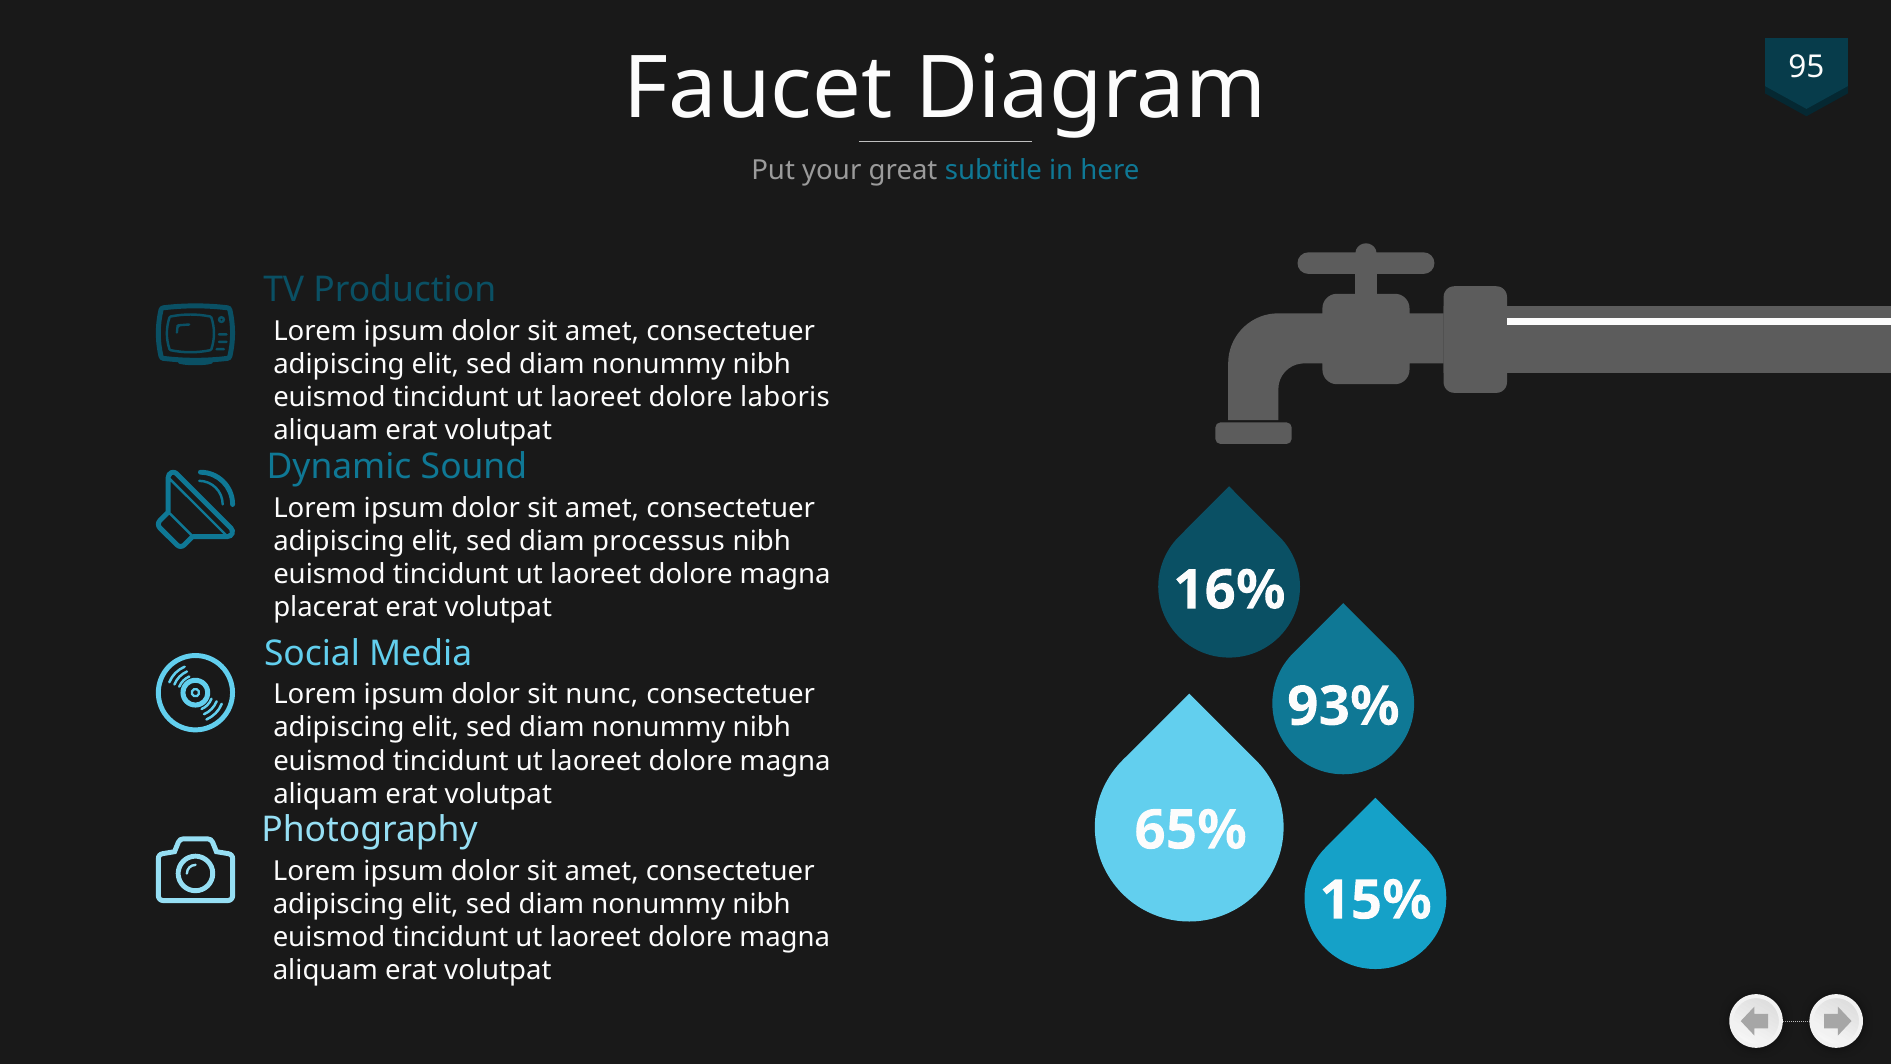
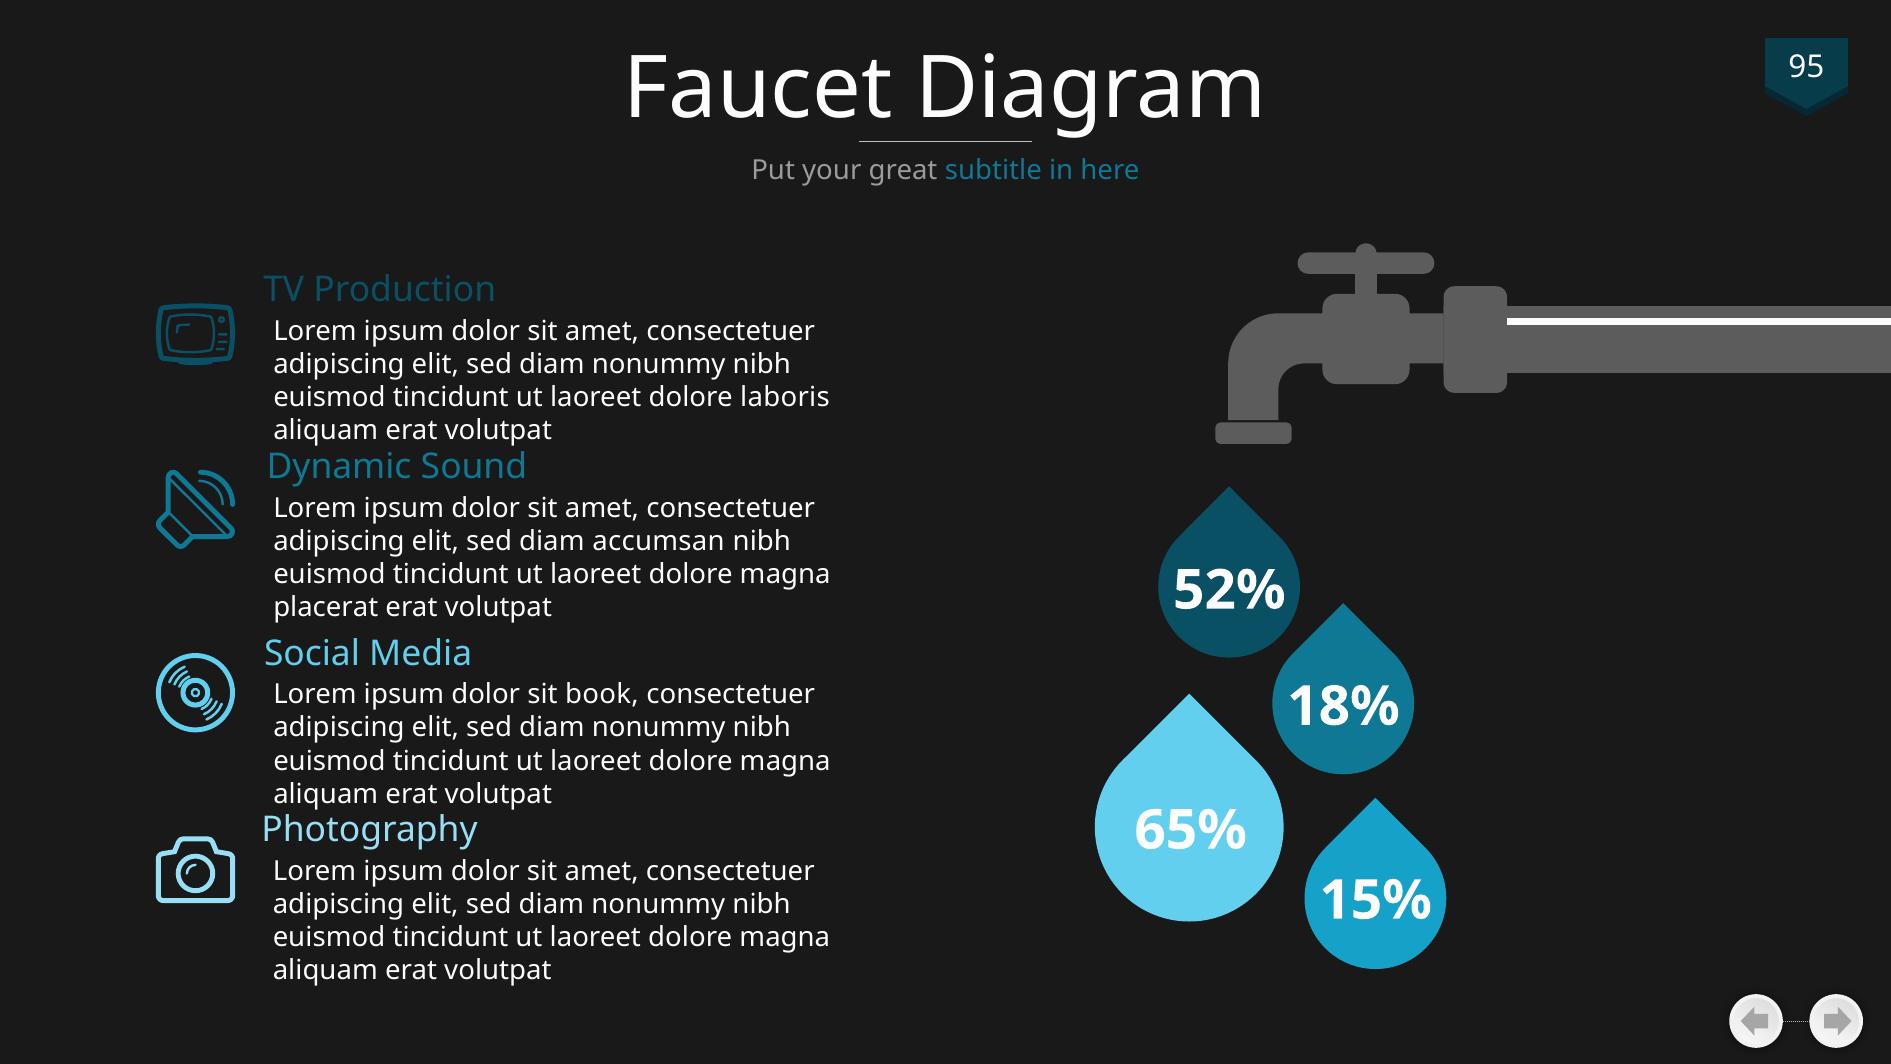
processus: processus -> accumsan
16%: 16% -> 52%
nunc: nunc -> book
93%: 93% -> 18%
